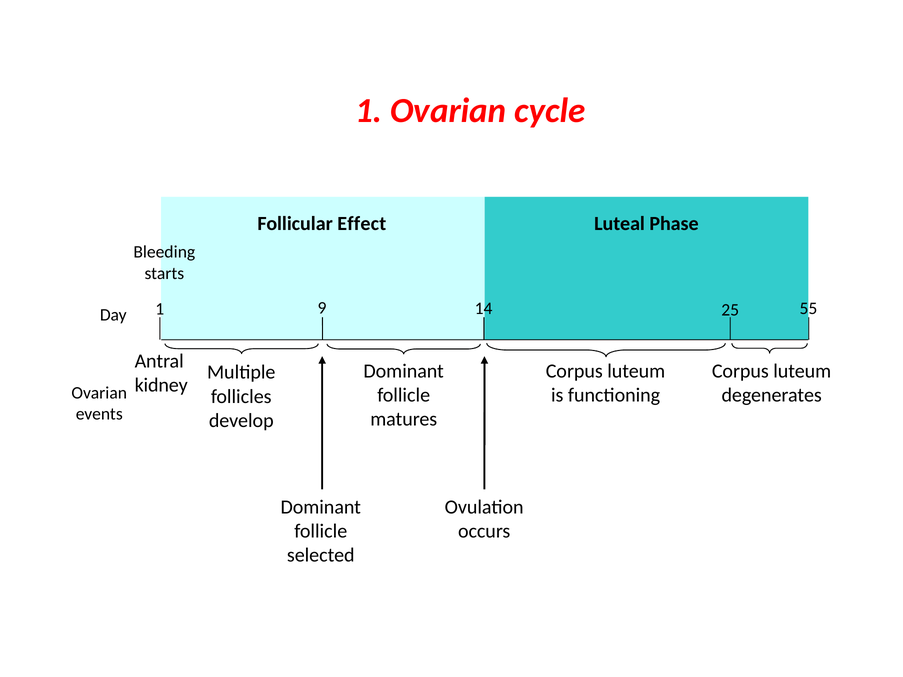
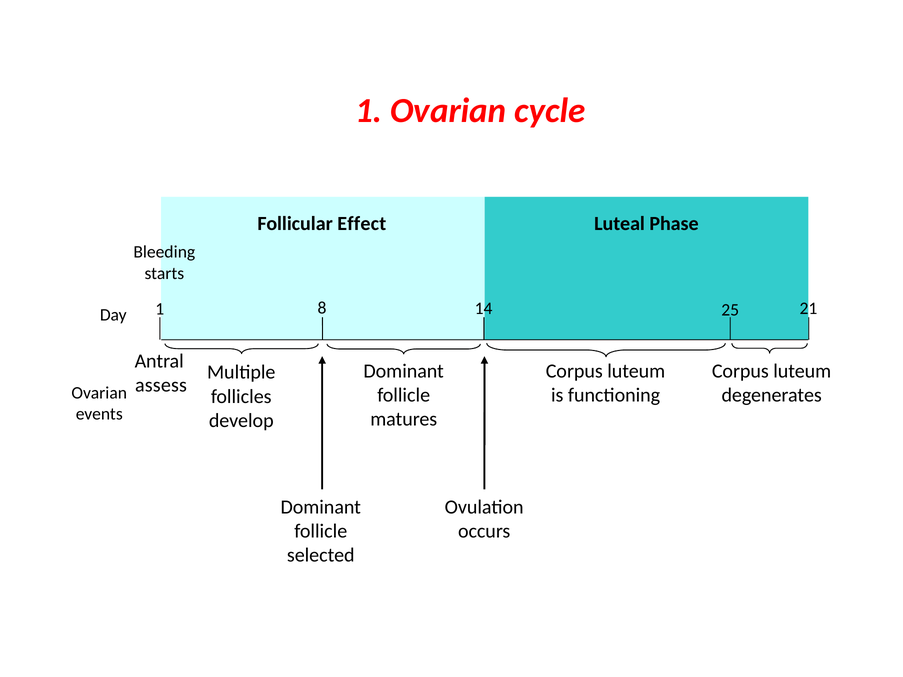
9: 9 -> 8
55: 55 -> 21
kidney: kidney -> assess
